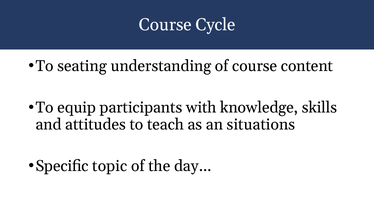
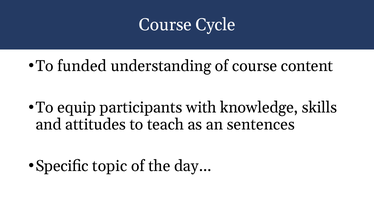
seating: seating -> funded
situations: situations -> sentences
